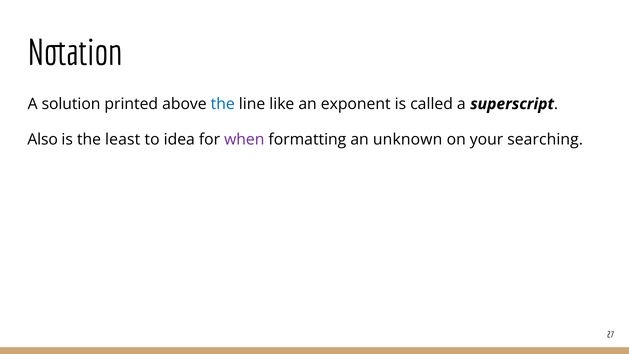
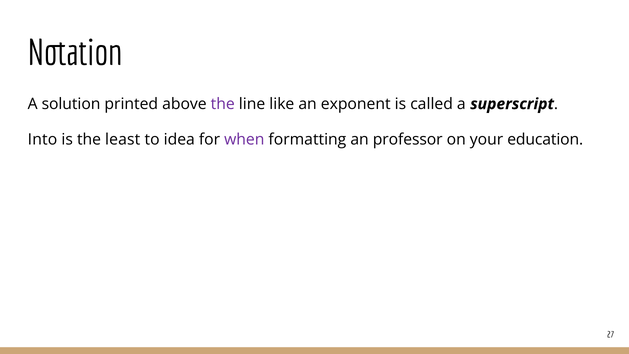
the at (223, 104) colour: blue -> purple
Also: Also -> Into
unknown: unknown -> professor
searching: searching -> education
